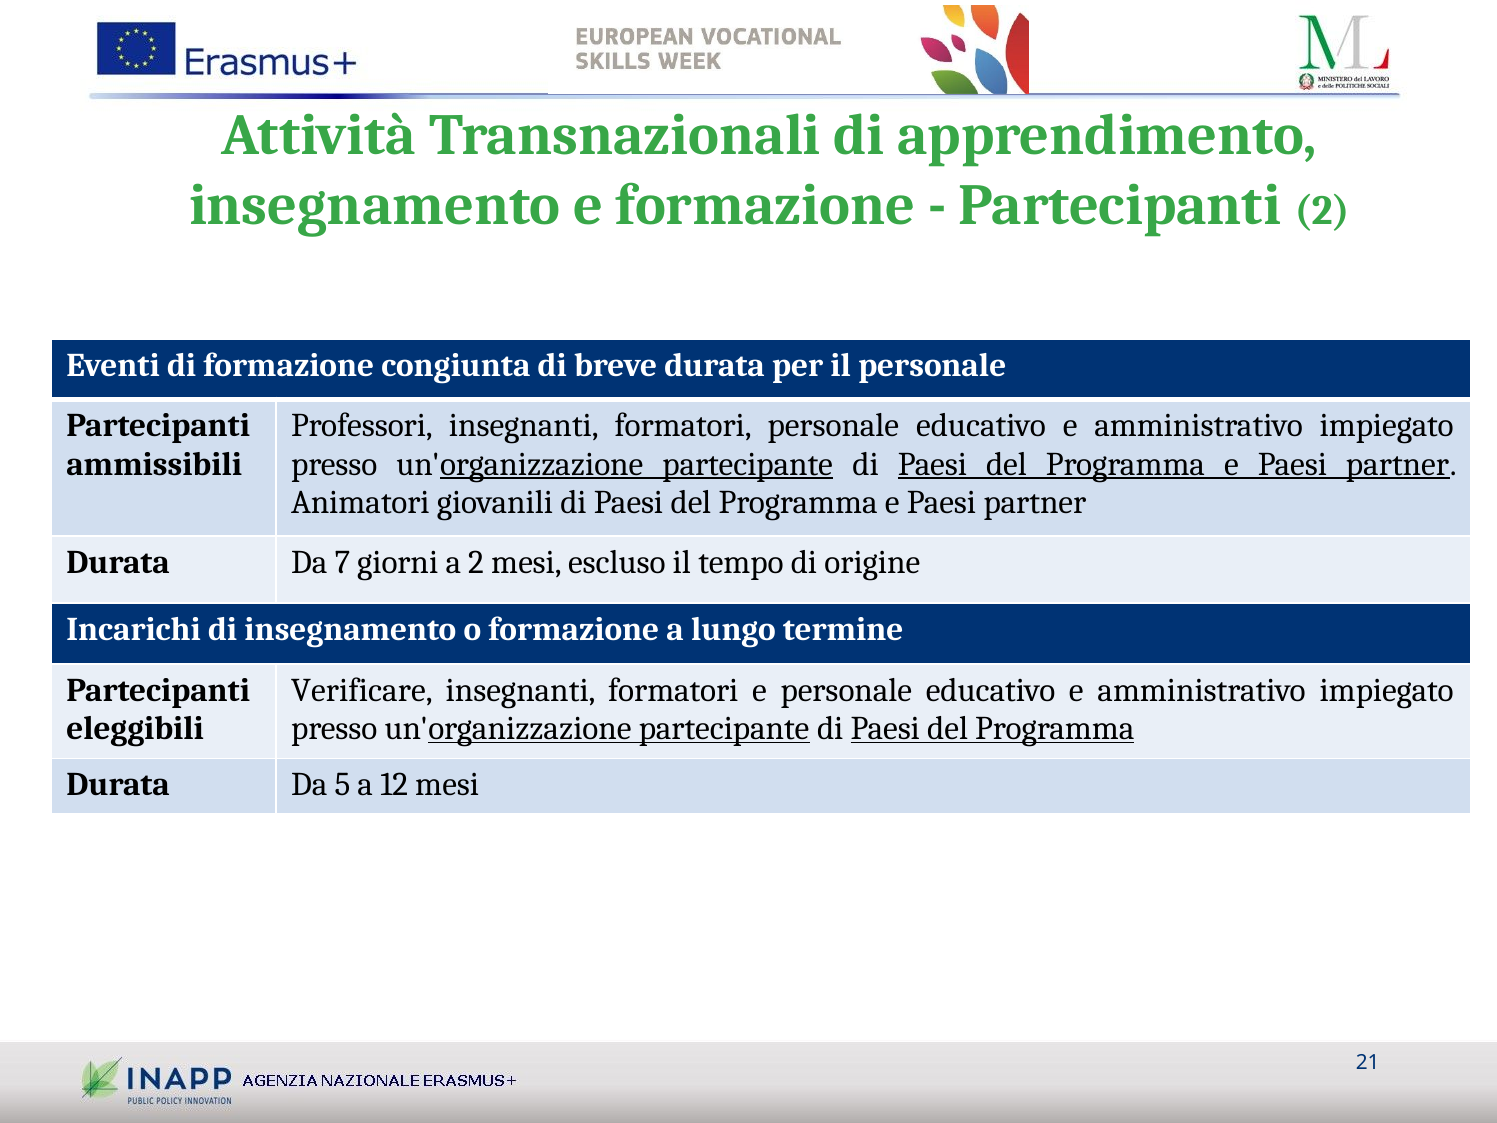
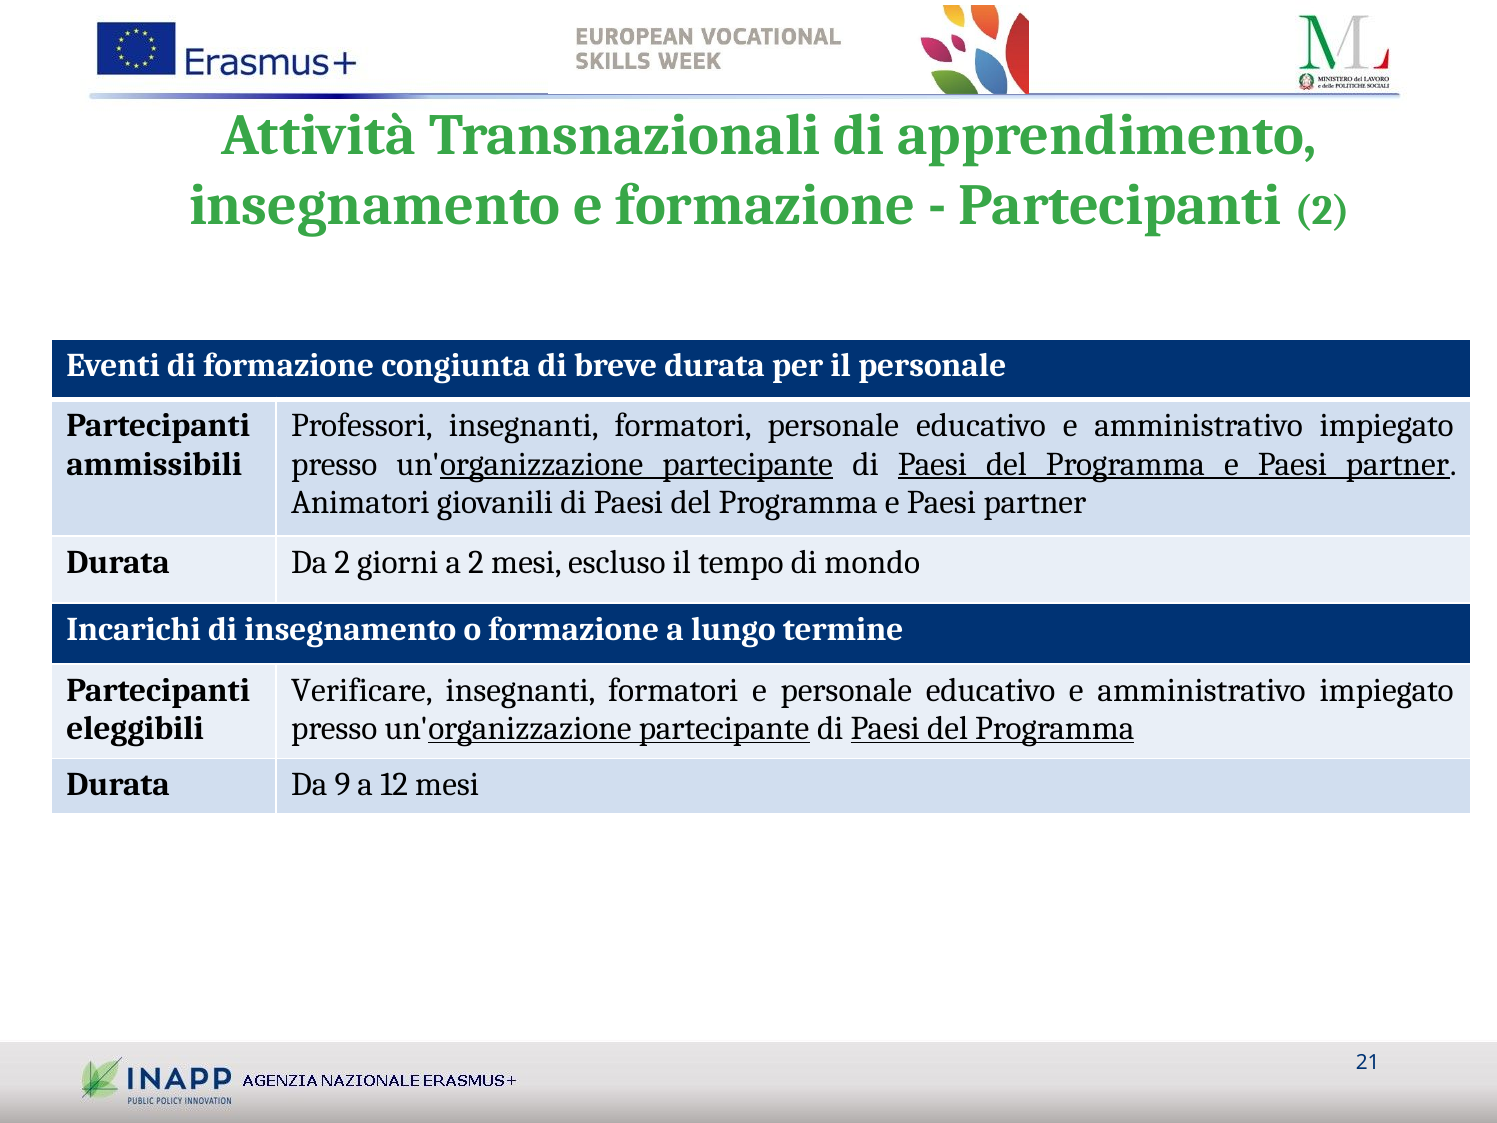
Da 7: 7 -> 2
origine: origine -> mondo
5: 5 -> 9
